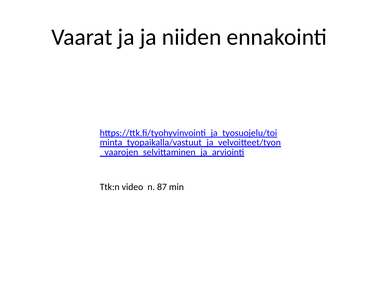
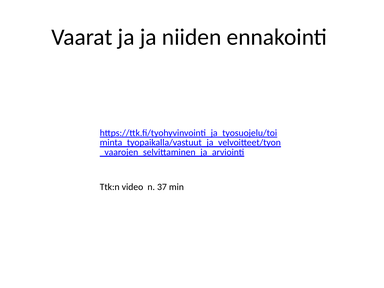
87: 87 -> 37
